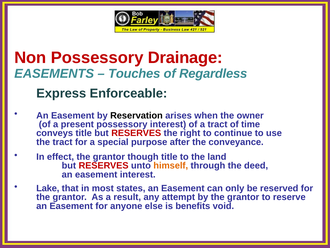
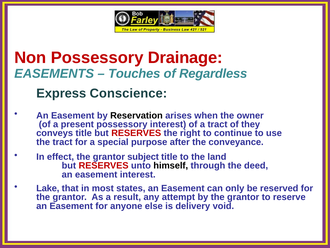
Enforceable: Enforceable -> Conscience
time: time -> they
though: though -> subject
himself colour: orange -> black
benefits: benefits -> delivery
